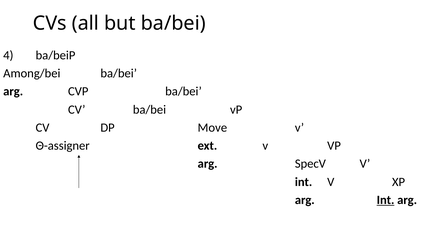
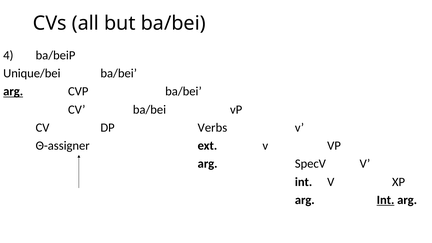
Among/bei: Among/bei -> Unique/bei
arg at (13, 91) underline: none -> present
Move: Move -> Verbs
